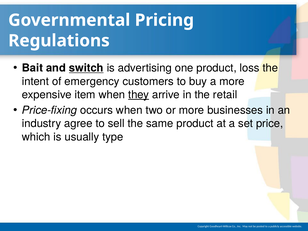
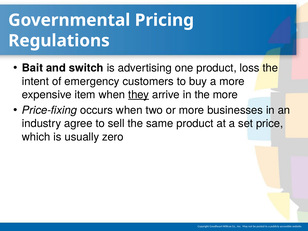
switch underline: present -> none
the retail: retail -> more
type: type -> zero
